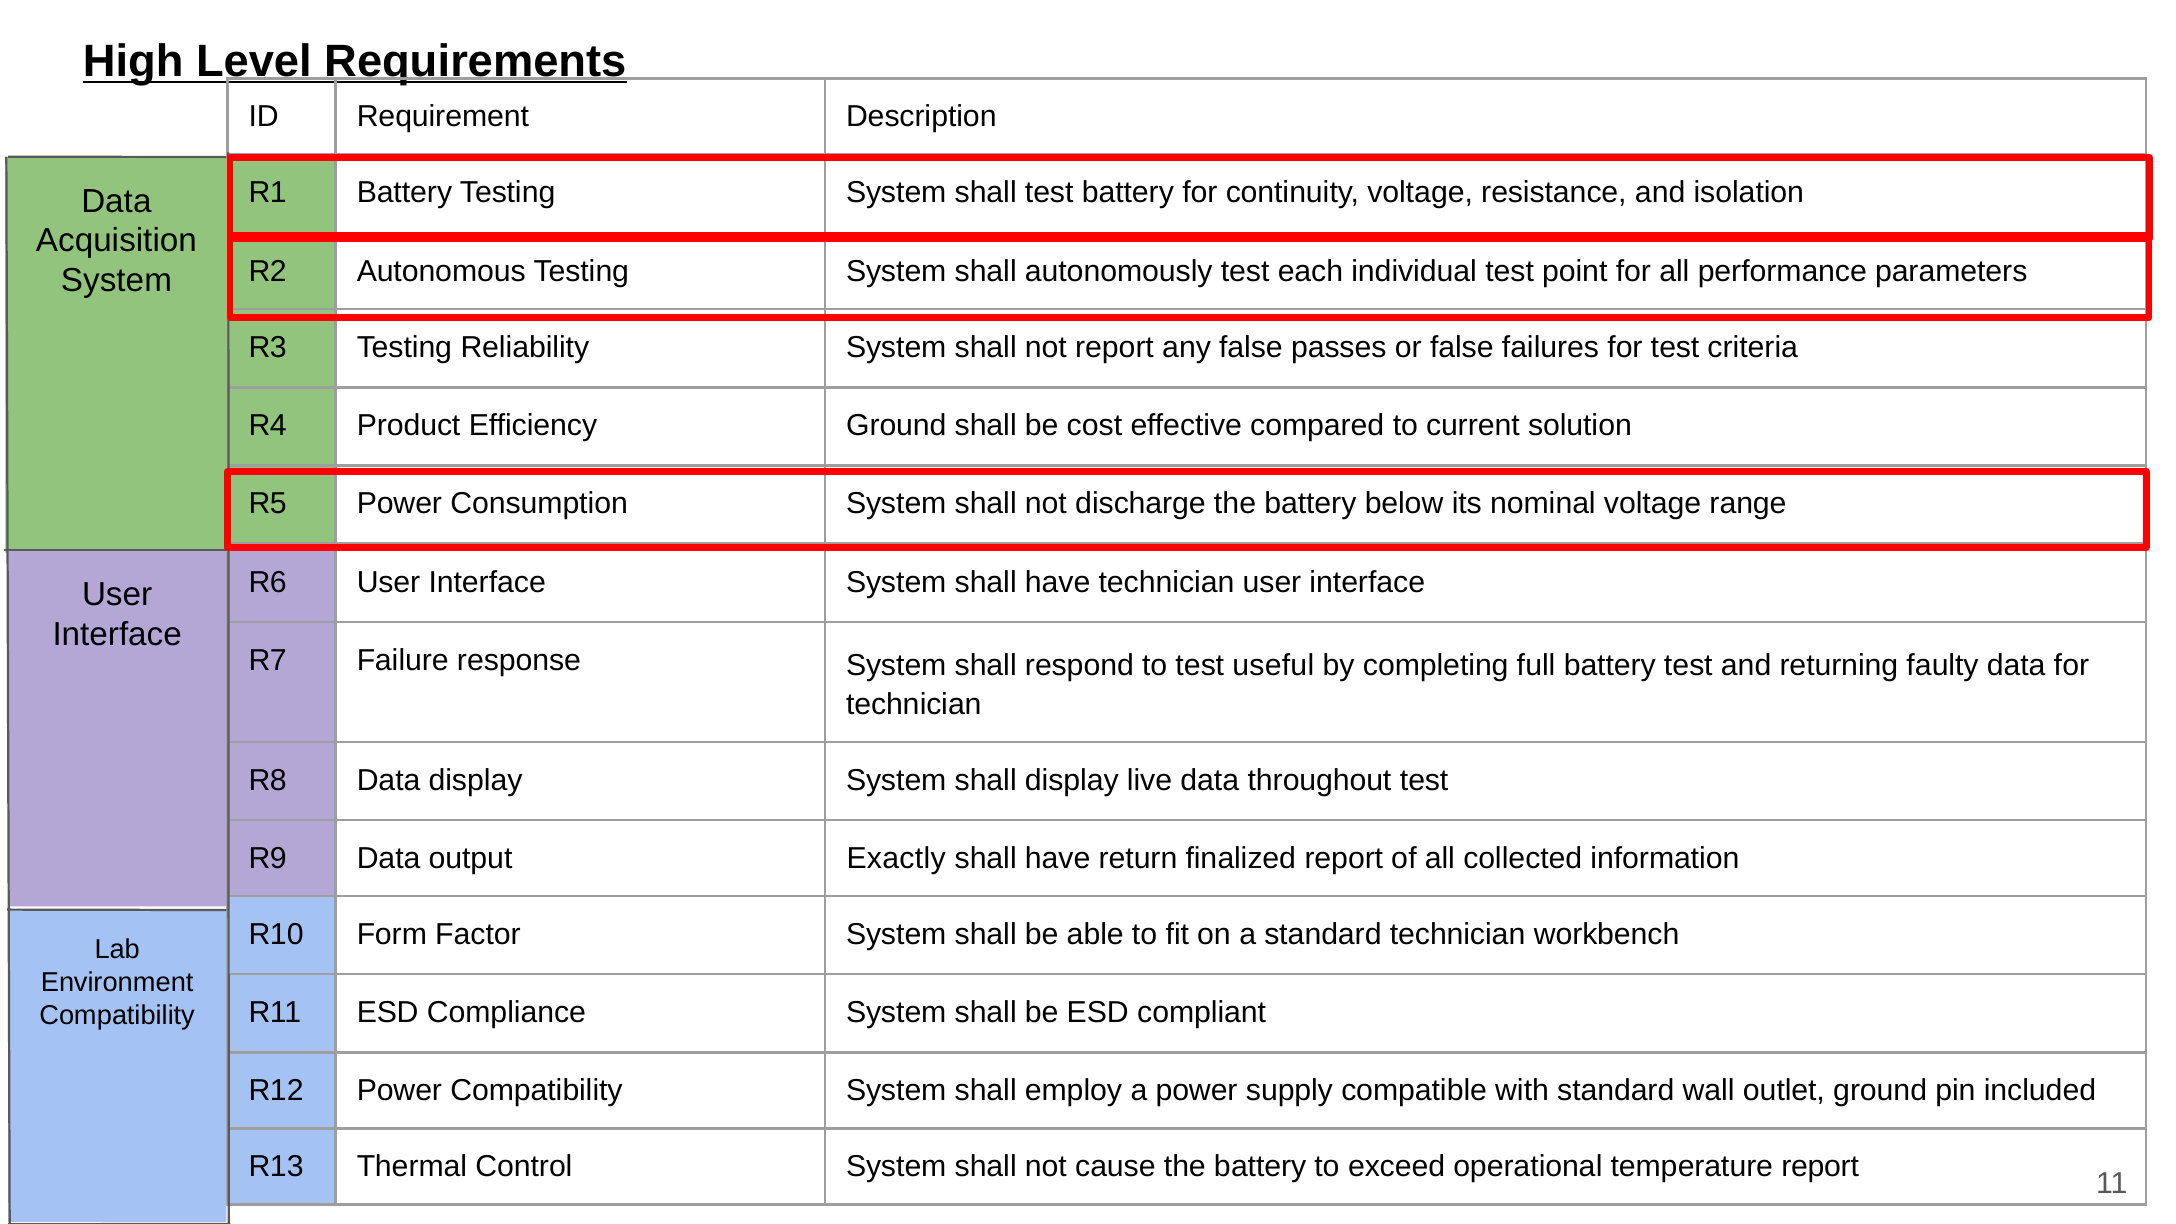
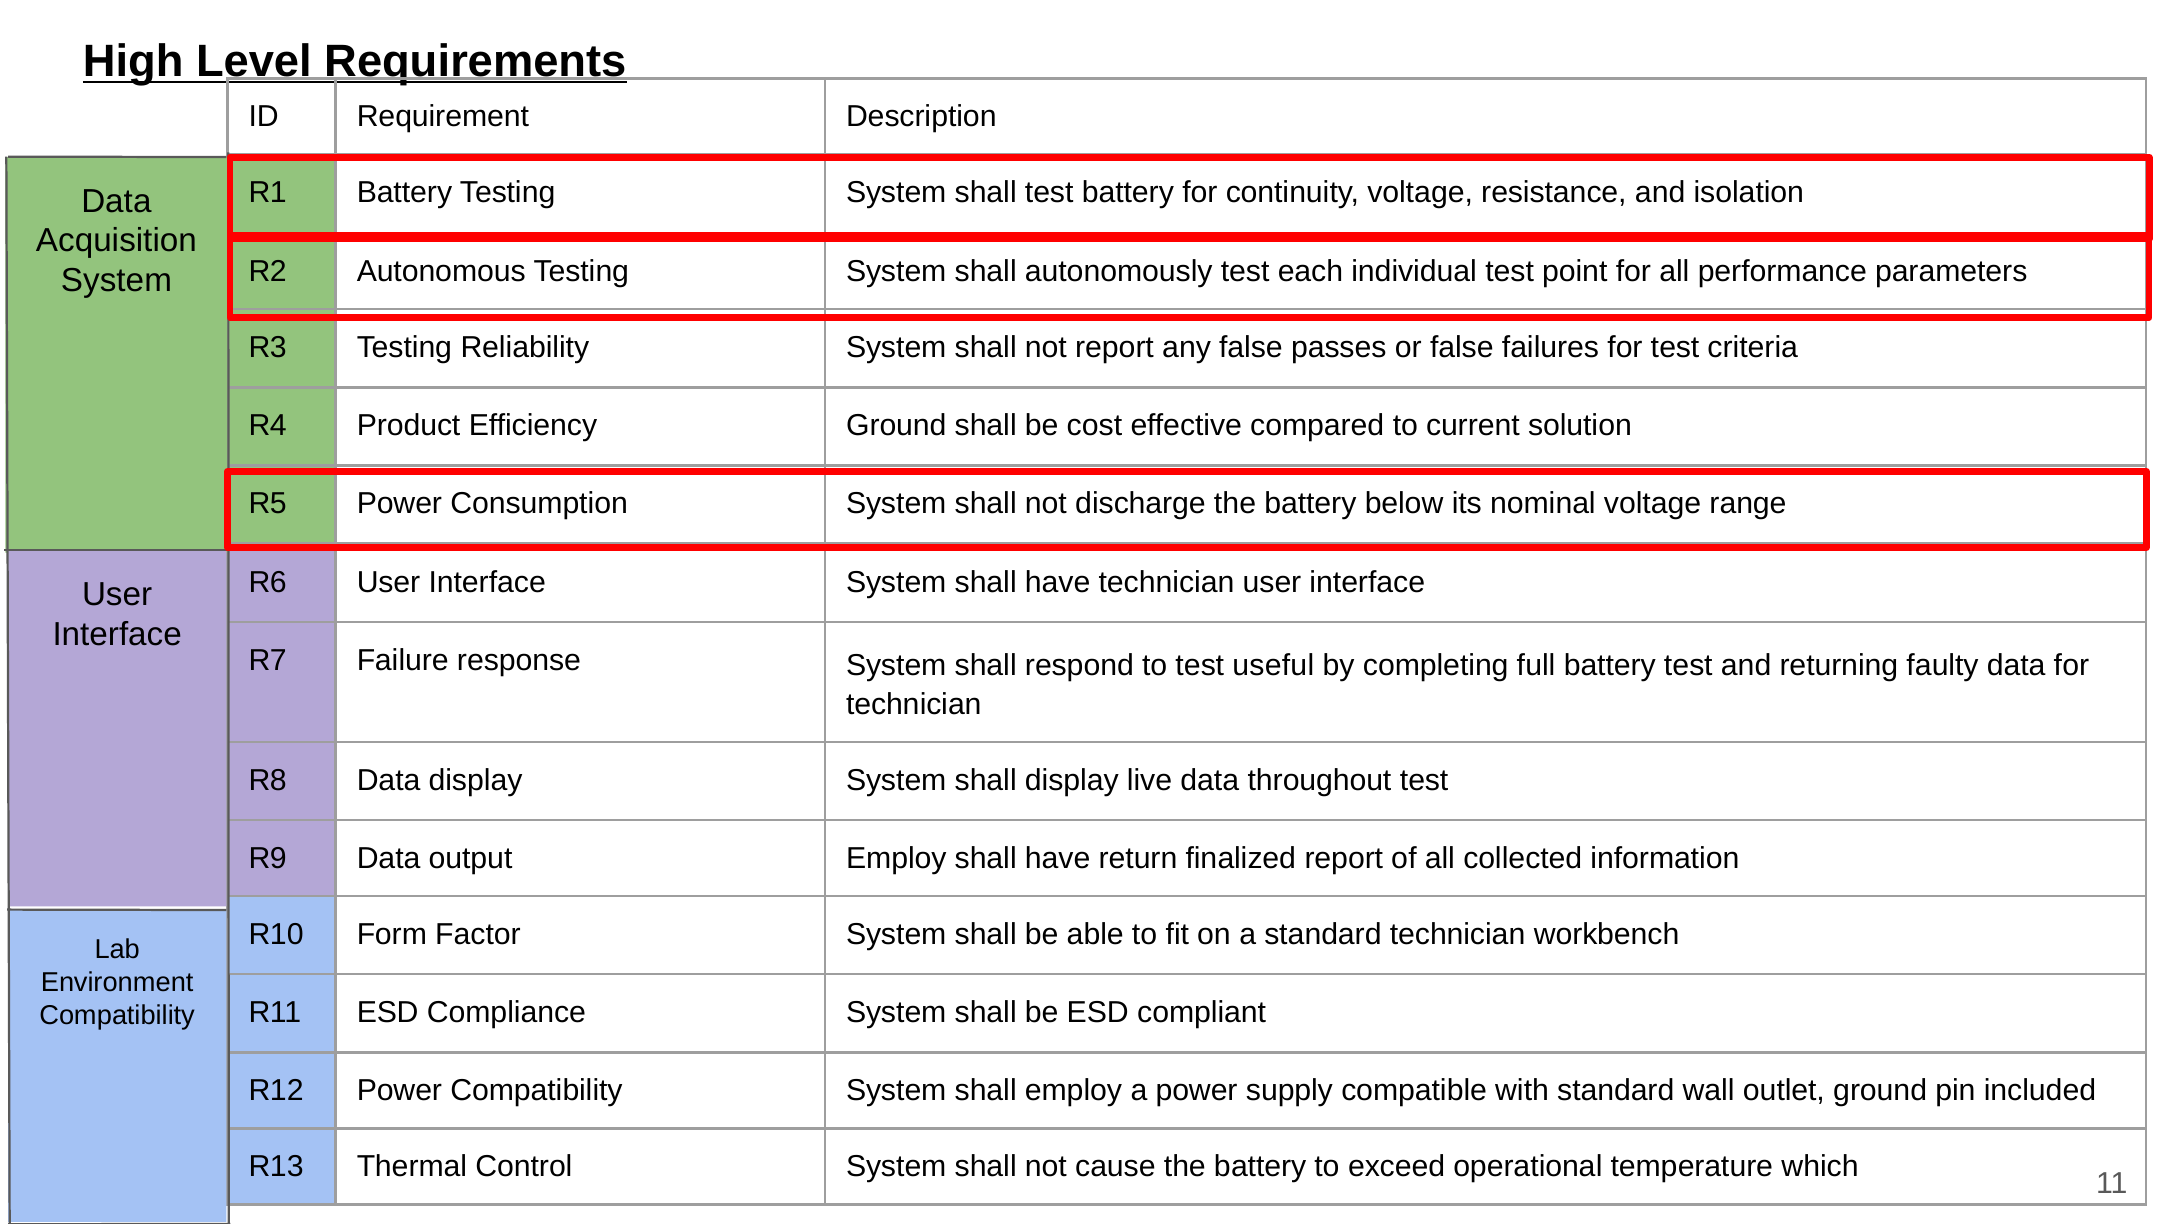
output Exactly: Exactly -> Employ
temperature report: report -> which
